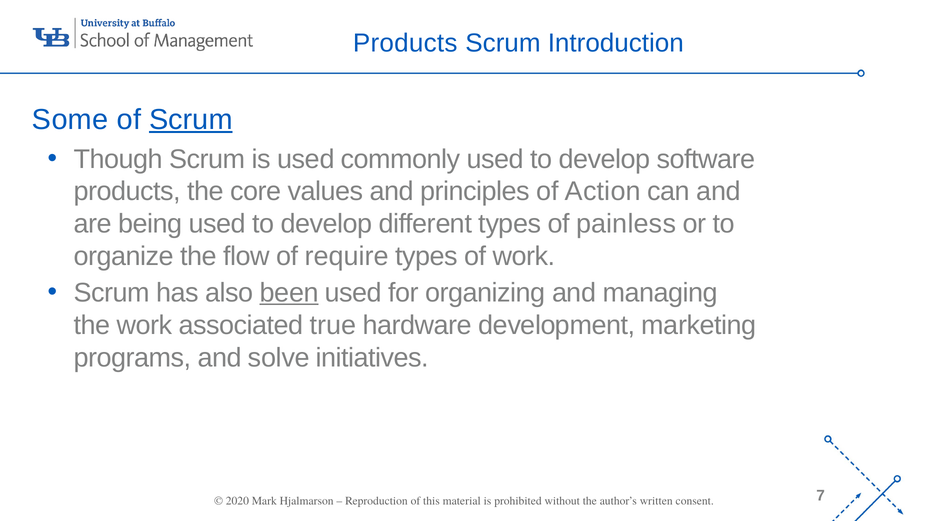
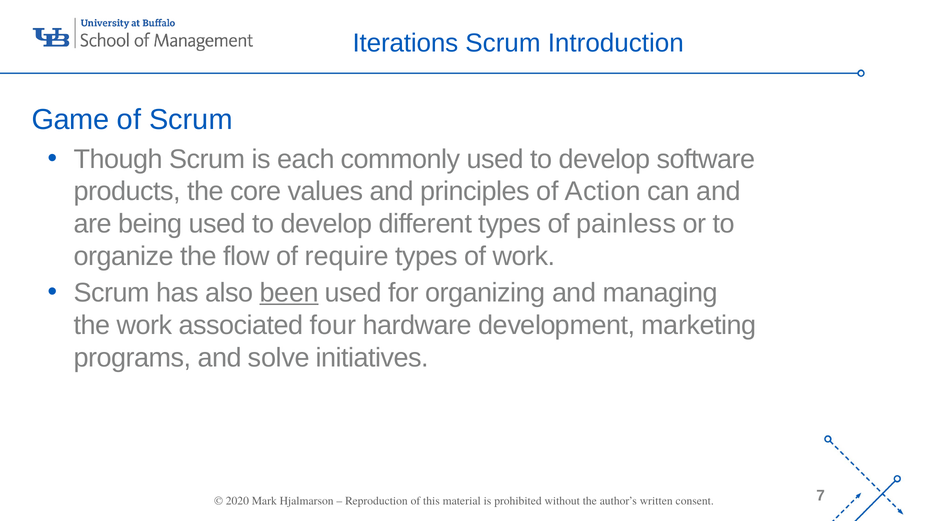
Products at (405, 43): Products -> Iterations
Some: Some -> Game
Scrum at (191, 120) underline: present -> none
is used: used -> each
true: true -> four
